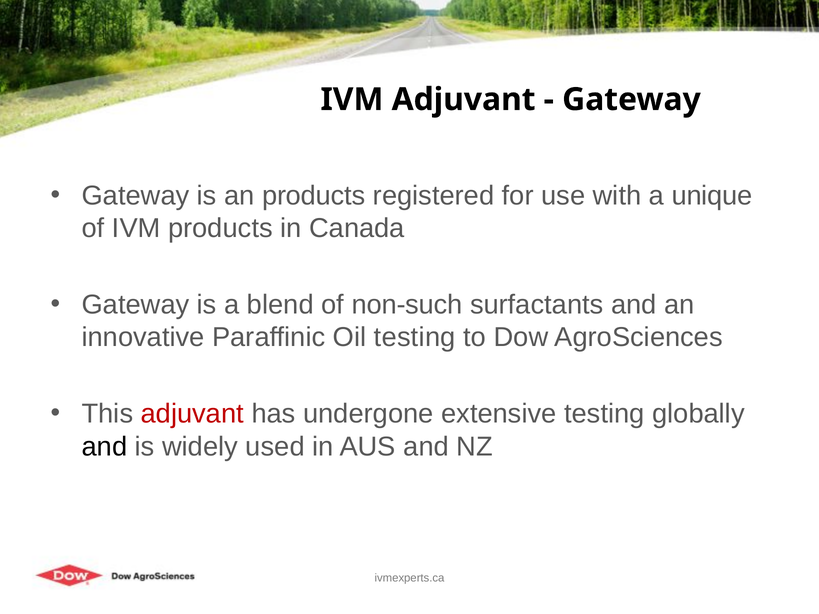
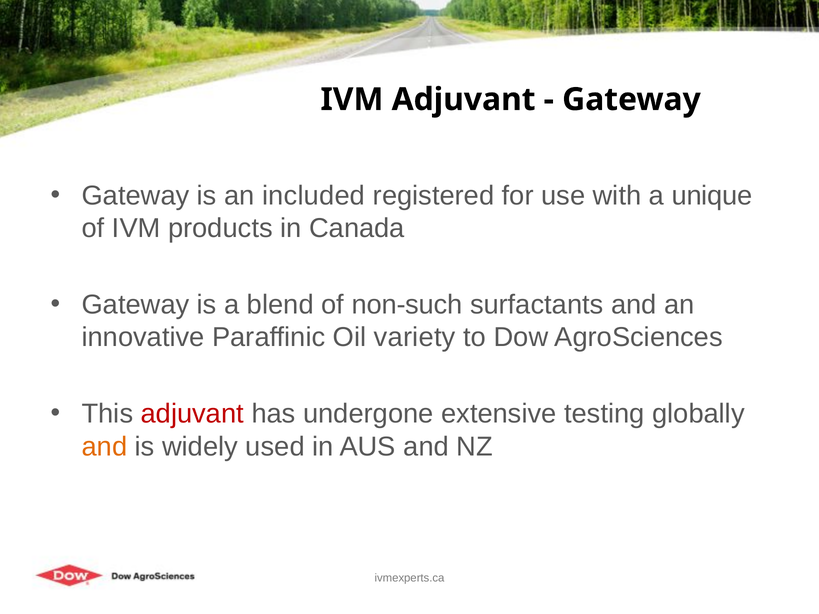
an products: products -> included
Oil testing: testing -> variety
and at (104, 447) colour: black -> orange
